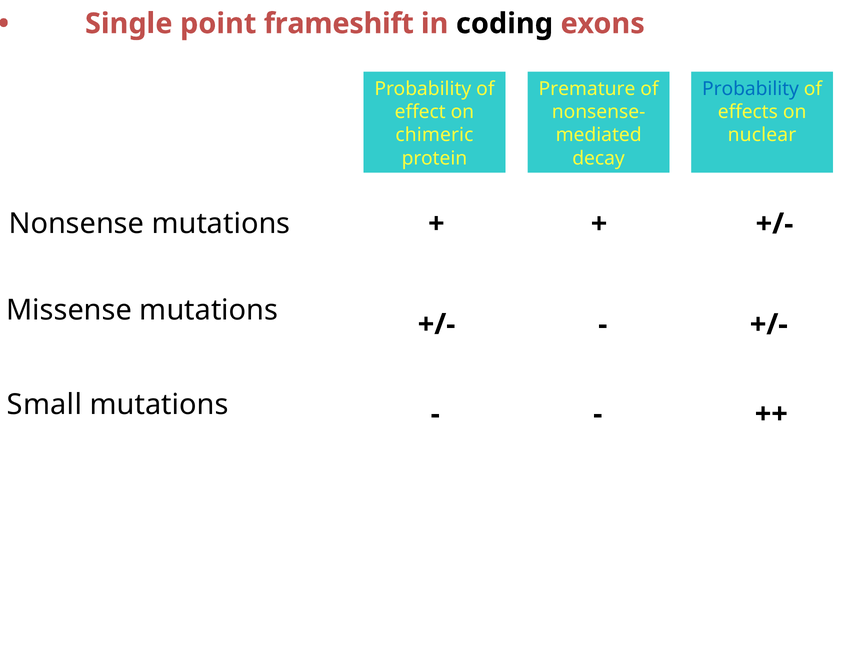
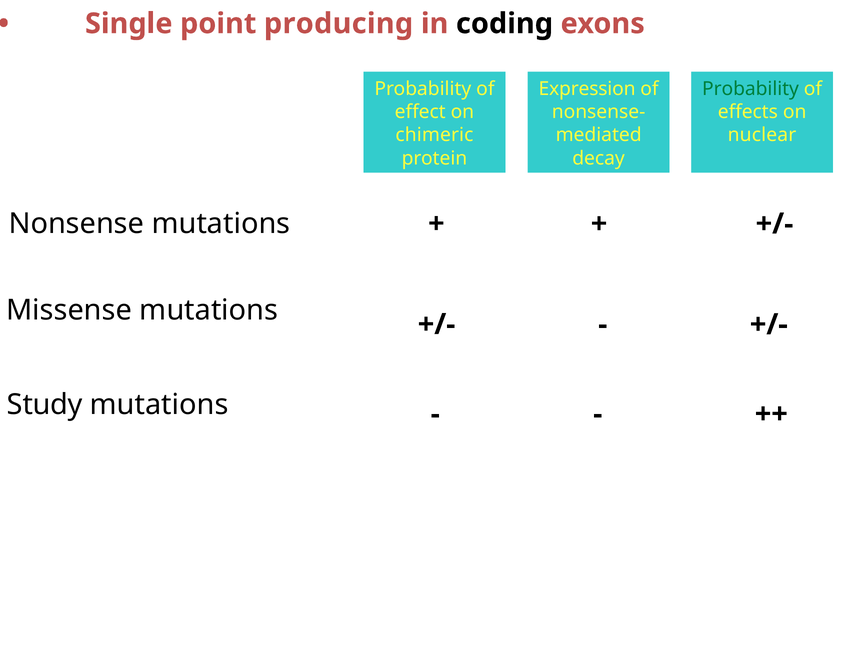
frameshift: frameshift -> producing
Premature: Premature -> Expression
Probability at (750, 89) colour: blue -> green
Small: Small -> Study
